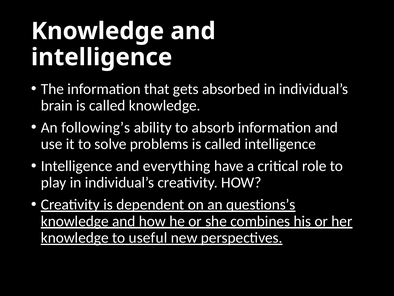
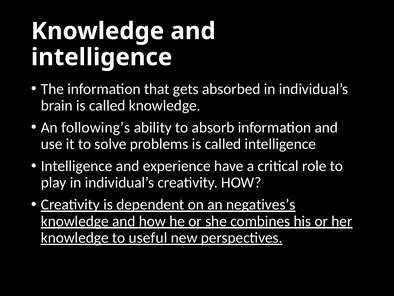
everything: everything -> experience
questions’s: questions’s -> negatives’s
